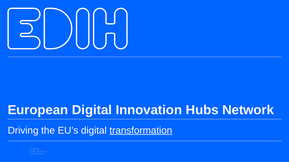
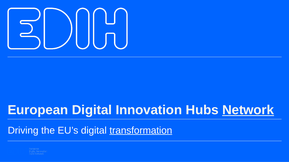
Network underline: none -> present
